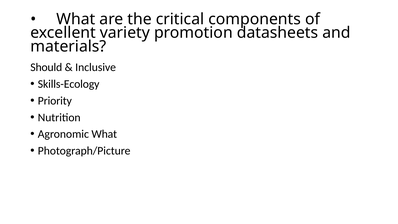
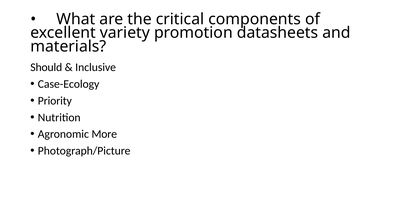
Skills-Ecology: Skills-Ecology -> Case-Ecology
Agronomic What: What -> More
